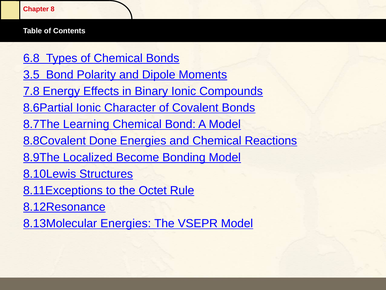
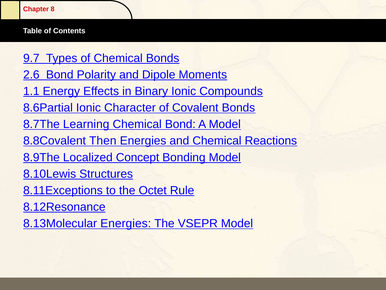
6.8: 6.8 -> 9.7
3.5: 3.5 -> 2.6
7.8: 7.8 -> 1.1
Done: Done -> Then
Become: Become -> Concept
